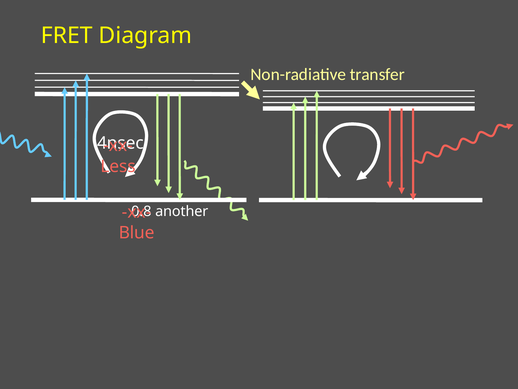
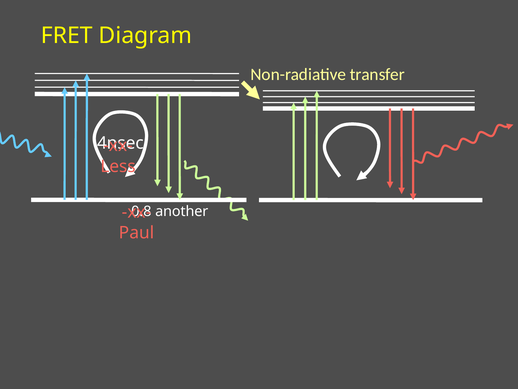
Blue: Blue -> Paul
